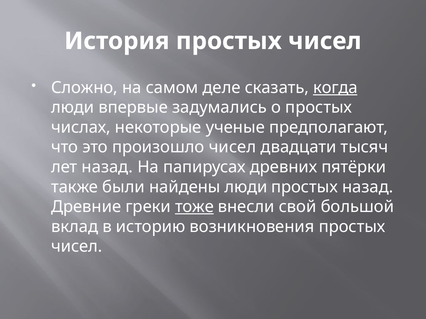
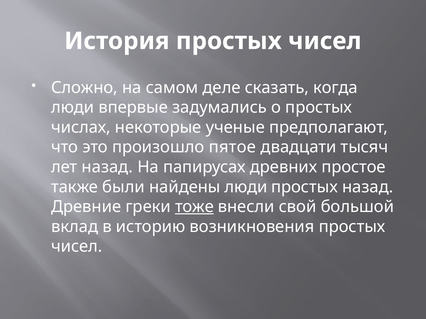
когда underline: present -> none
произошло чисел: чисел -> пятое
пятёрки: пятёрки -> простое
